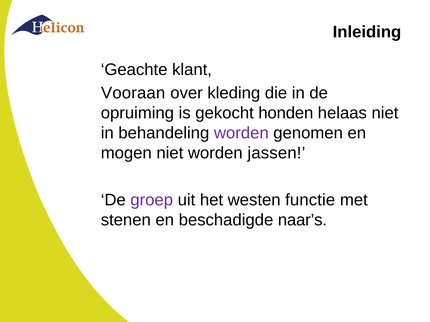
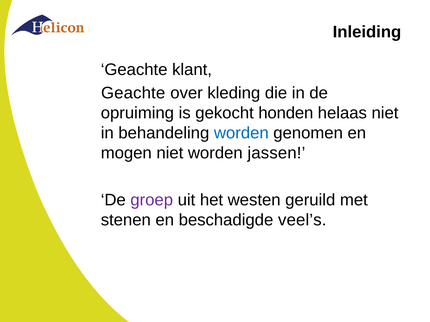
Vooraan at (133, 93): Vooraan -> Geachte
worden at (241, 133) colour: purple -> blue
functie: functie -> geruild
naar’s: naar’s -> veel’s
